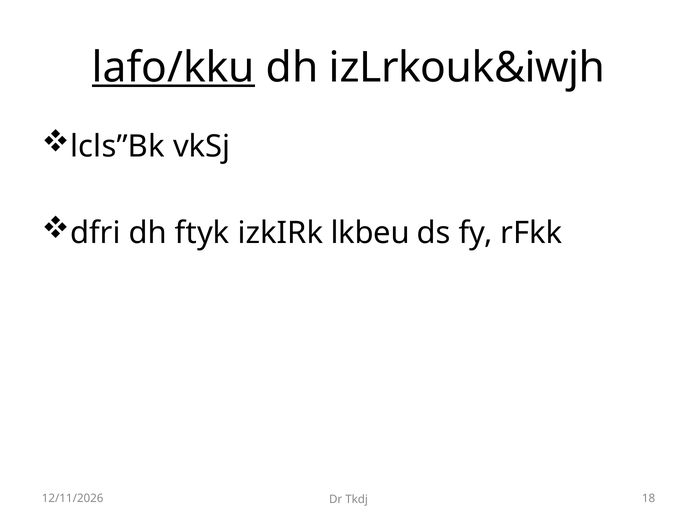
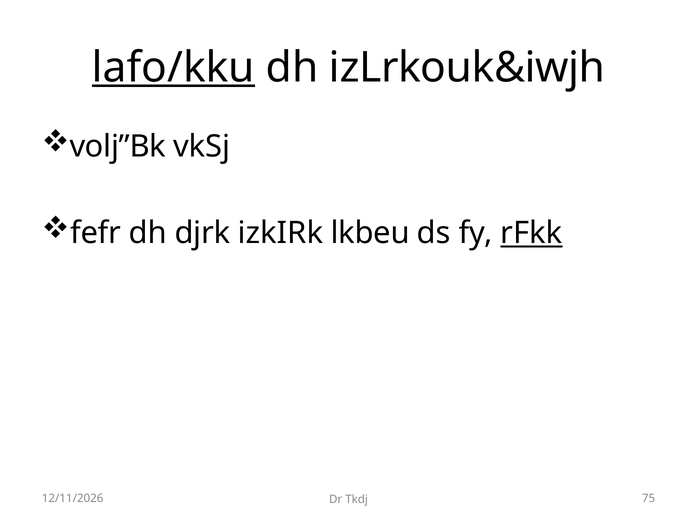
lcls”Bk: lcls”Bk -> volj”Bk
dfri: dfri -> fefr
ftyk: ftyk -> djrk
rFkk underline: none -> present
18: 18 -> 75
